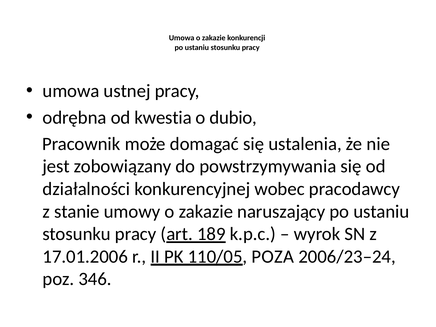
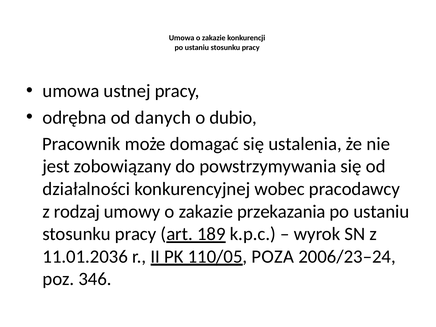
kwestia: kwestia -> danych
stanie: stanie -> rodzaj
naruszający: naruszający -> przekazania
17.01.2006: 17.01.2006 -> 11.01.2036
